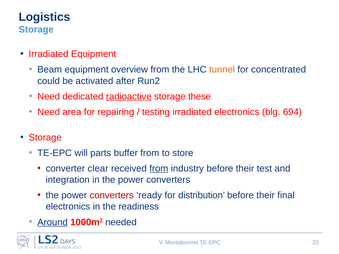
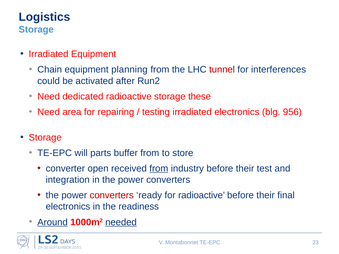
Beam: Beam -> Chain
overview: overview -> planning
tunnel colour: orange -> red
concentrated: concentrated -> interferences
radioactive at (129, 97) underline: present -> none
694: 694 -> 956
clear: clear -> open
for distribution: distribution -> radioactive
needed underline: none -> present
